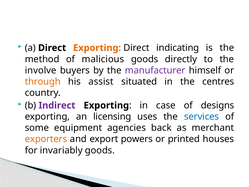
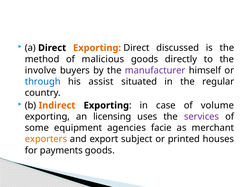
indicating: indicating -> discussed
through colour: orange -> blue
centres: centres -> regular
Indirect colour: purple -> orange
designs: designs -> volume
services colour: blue -> purple
back: back -> facie
powers: powers -> subject
invariably: invariably -> payments
